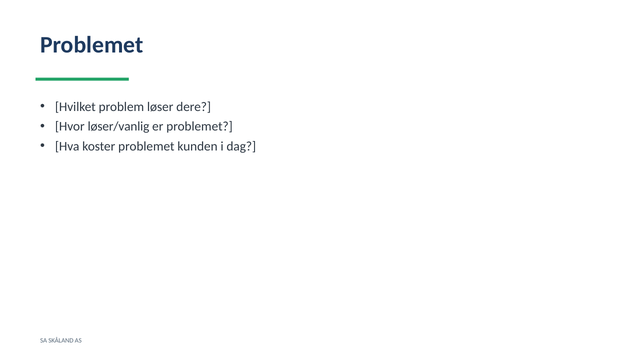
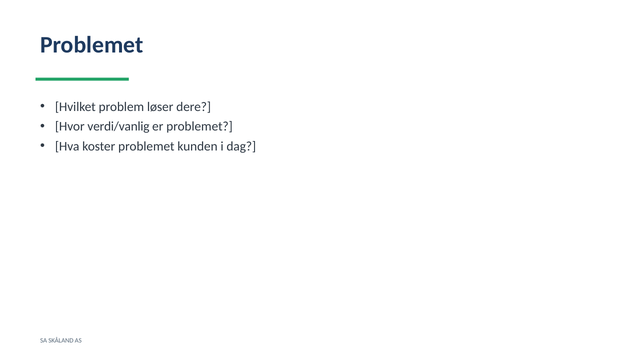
løser/vanlig: løser/vanlig -> verdi/vanlig
